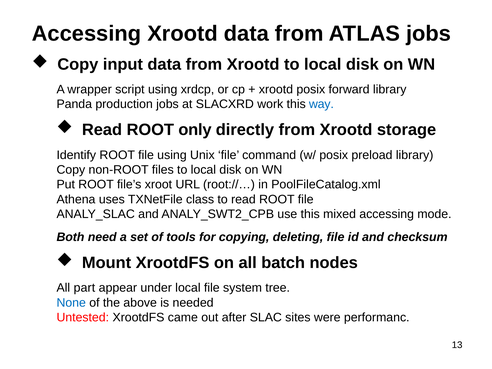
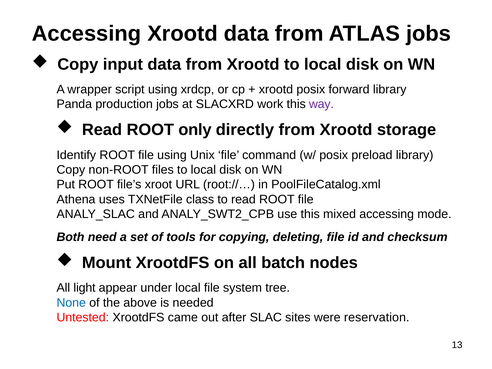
way colour: blue -> purple
part: part -> light
performanc: performanc -> reservation
